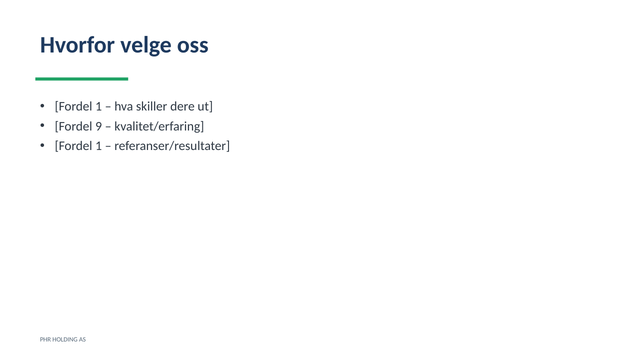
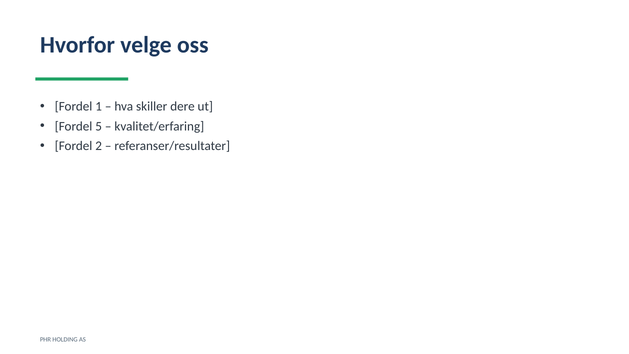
9: 9 -> 5
1 at (99, 146): 1 -> 2
